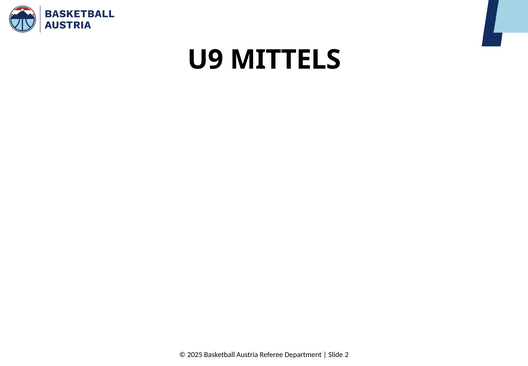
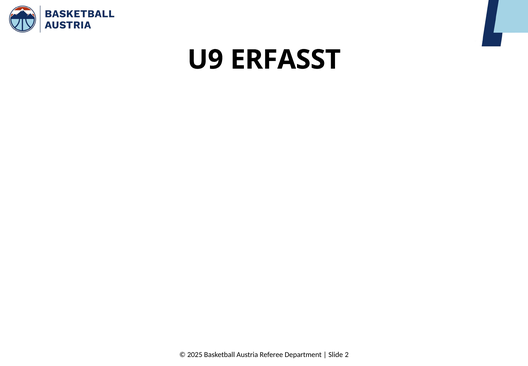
MITTELS: MITTELS -> ERFASST
